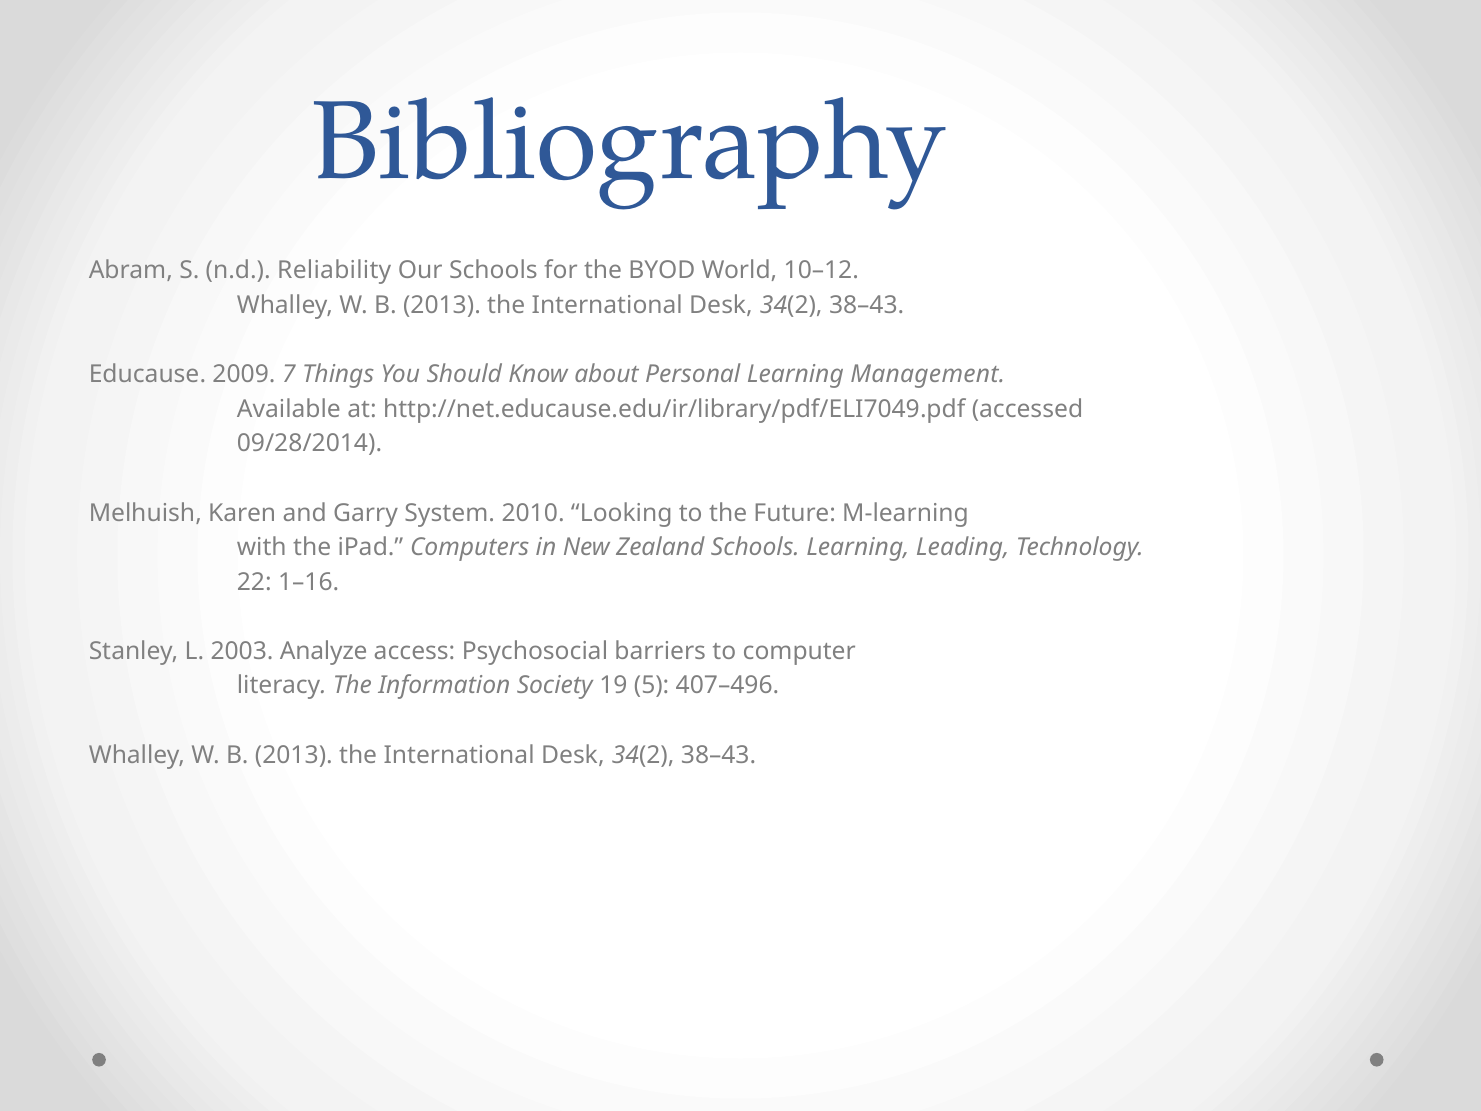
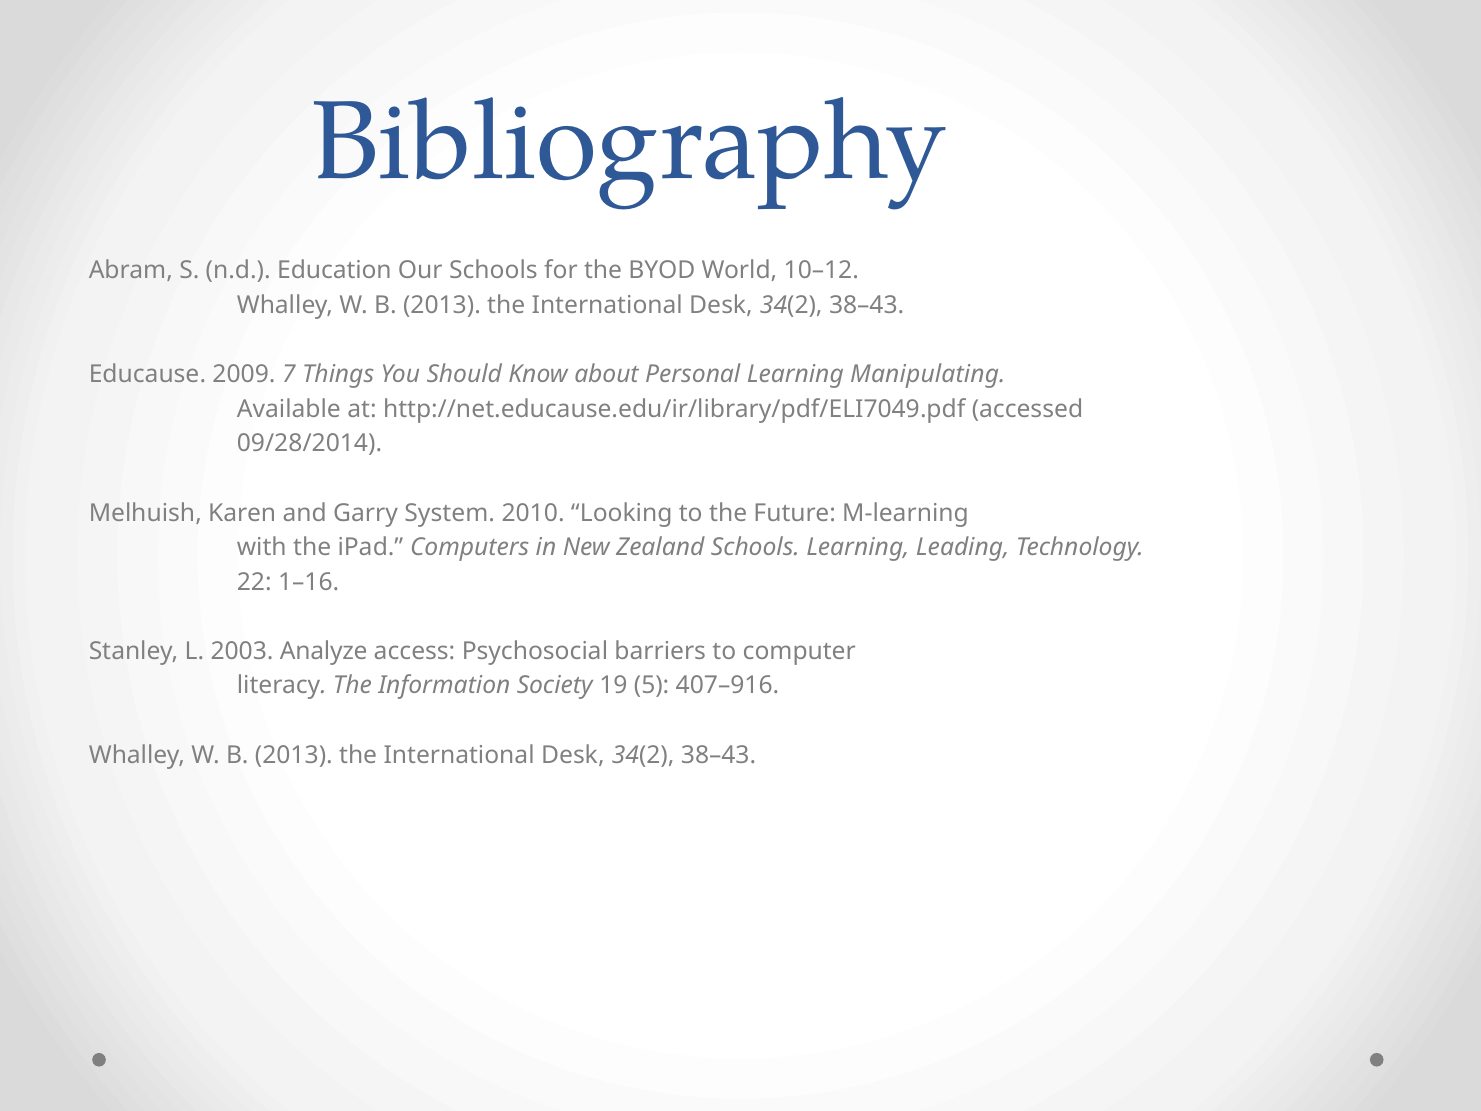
Reliability: Reliability -> Education
Management: Management -> Manipulating
407–496: 407–496 -> 407–916
